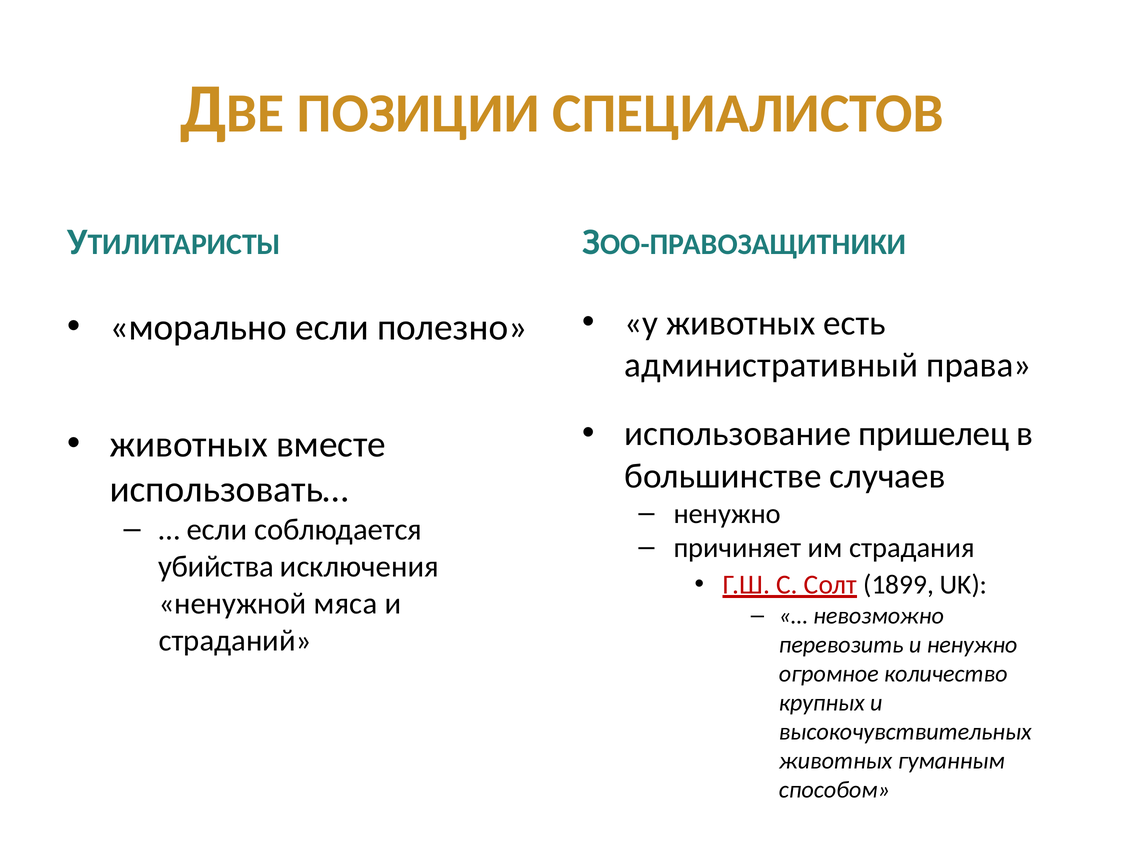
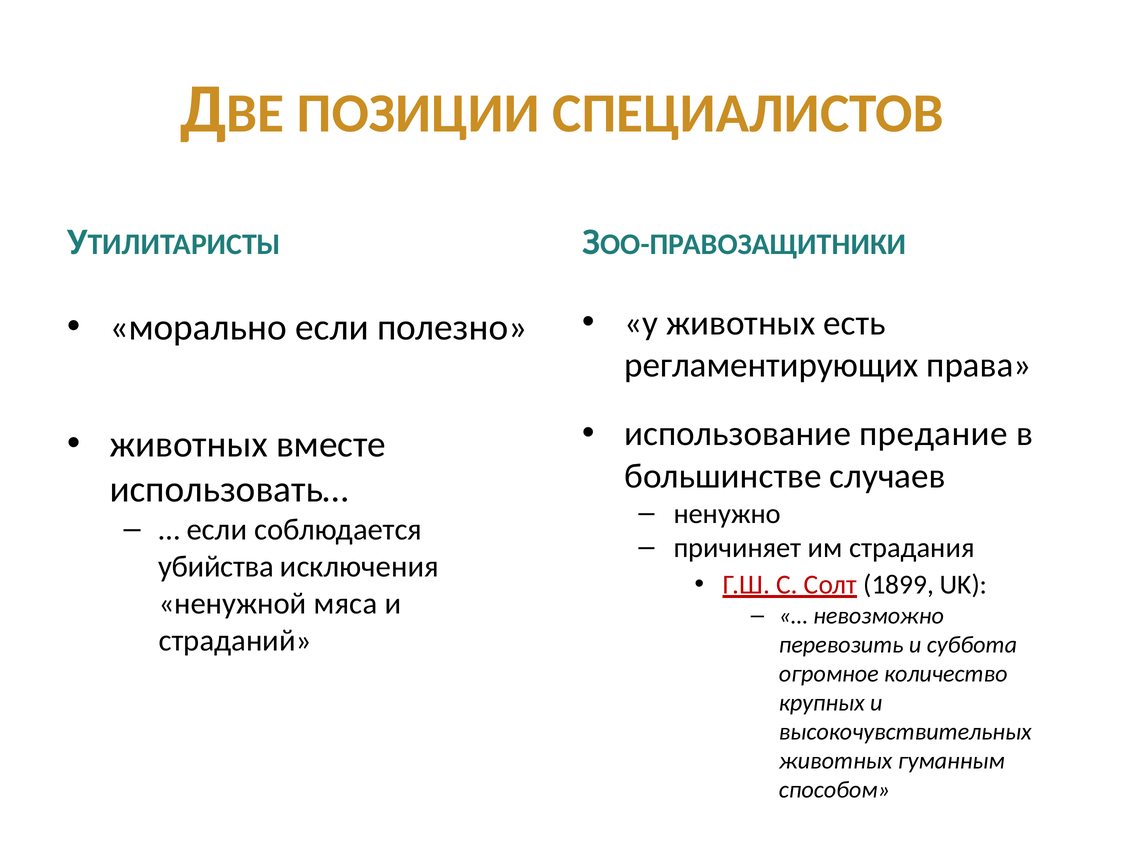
административный: административный -> регламентирующих
пришелец: пришелец -> предание
и ненужно: ненужно -> суббота
